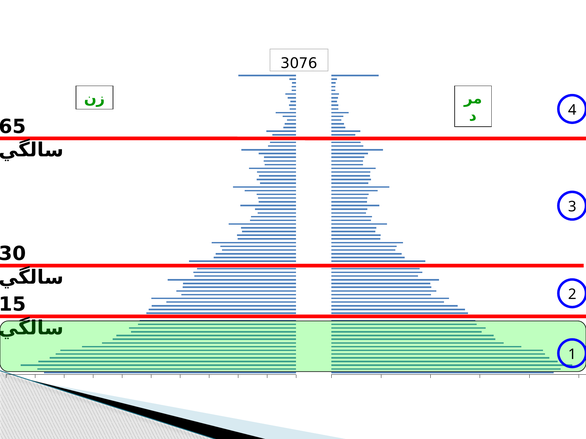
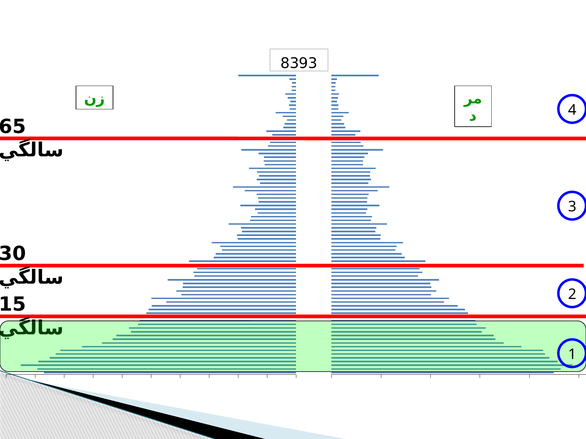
3076: 3076 -> 8393
